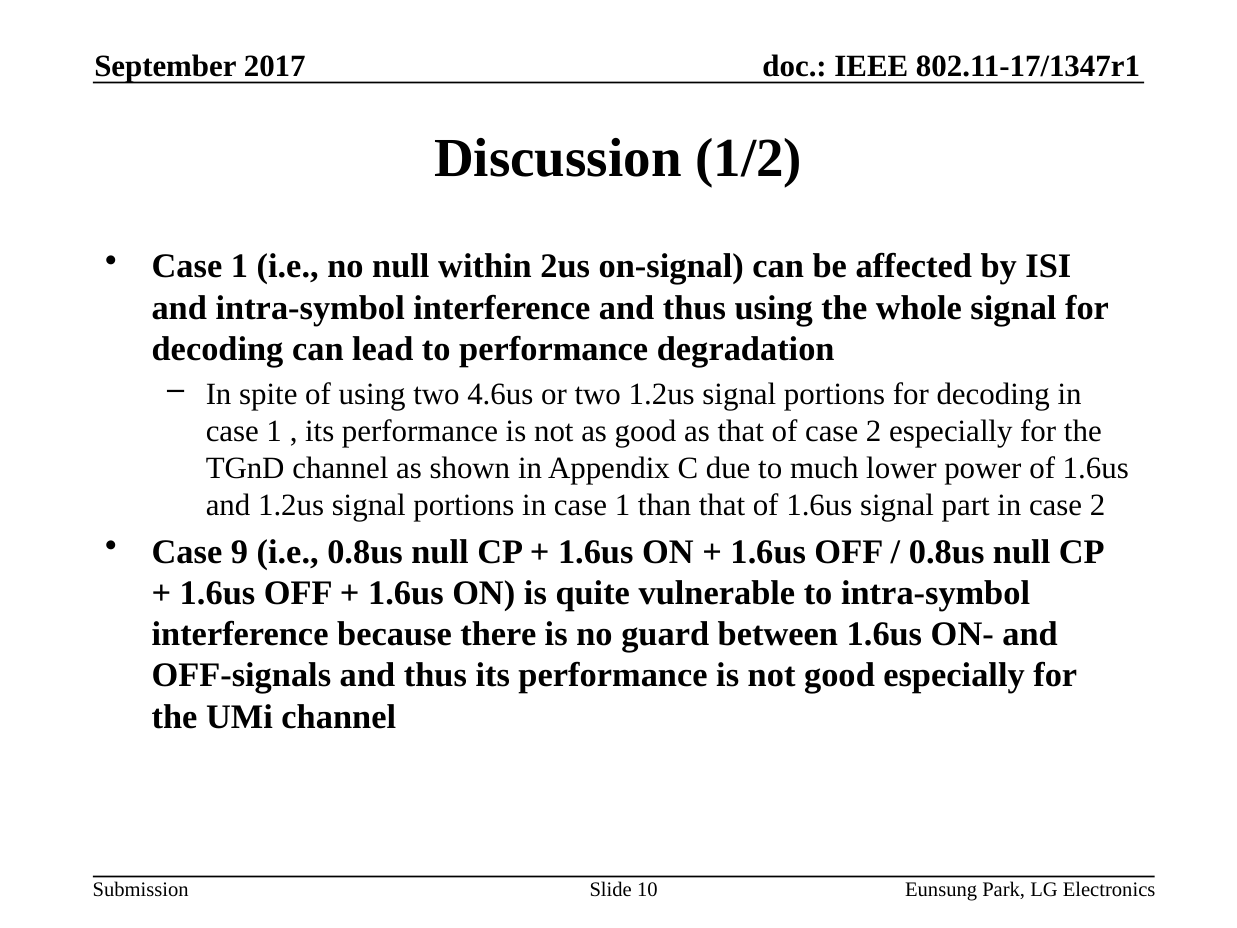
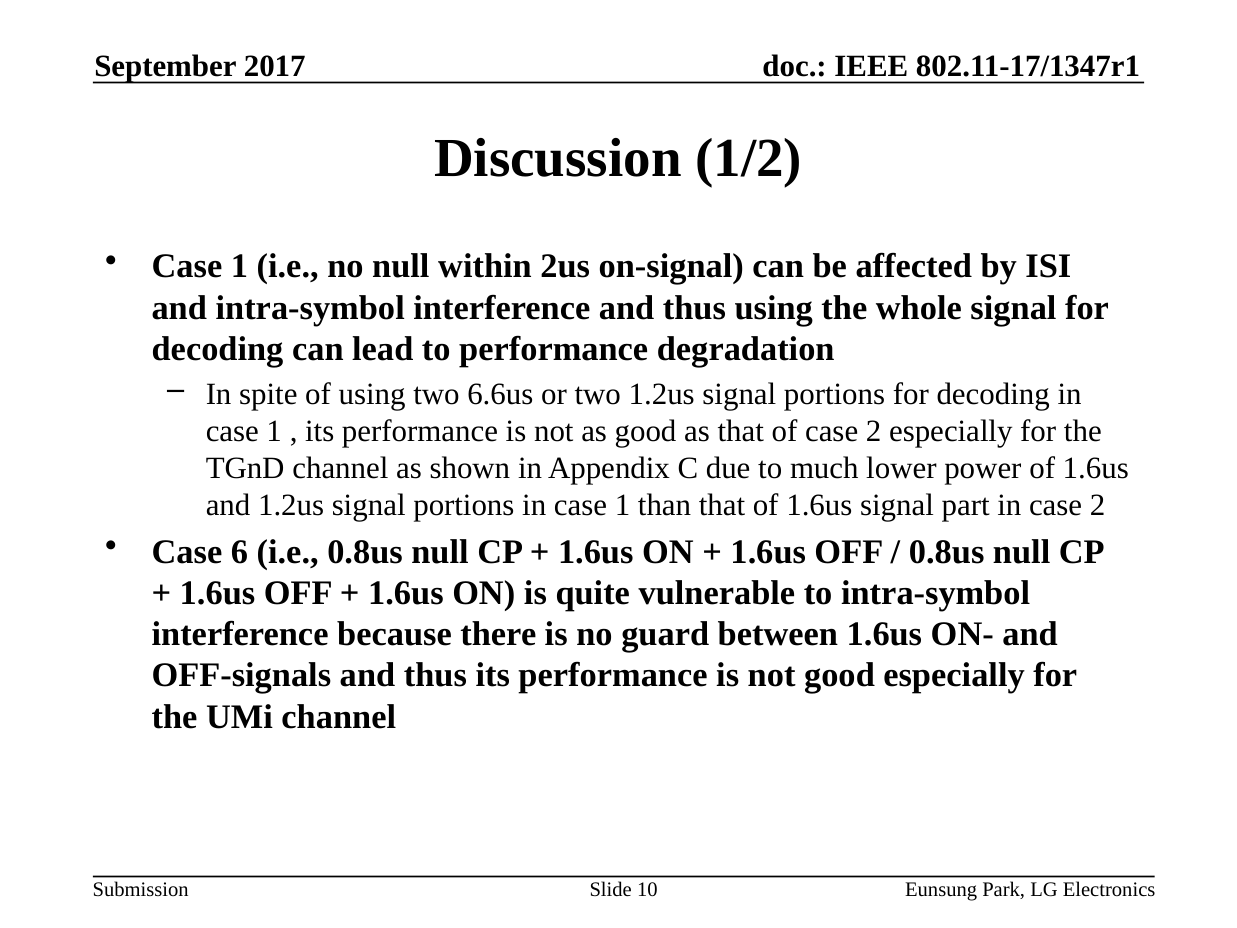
4.6us: 4.6us -> 6.6us
9: 9 -> 6
